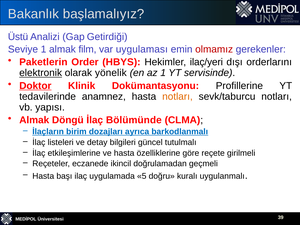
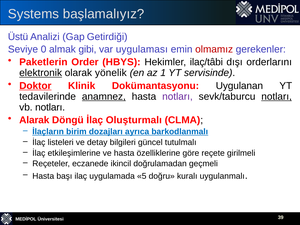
Bakanlık: Bakanlık -> Systems
Seviye 1: 1 -> 0
film: film -> gibi
ilaç/yeri: ilaç/yeri -> ilaç/tâbi
Profillerine: Profillerine -> Uygulanan
anamnez underline: none -> present
notları at (177, 97) colour: orange -> purple
notları at (277, 97) underline: none -> present
vb yapısı: yapısı -> notları
Almak at (34, 120): Almak -> Alarak
Bölümünde: Bölümünde -> Oluşturmalı
